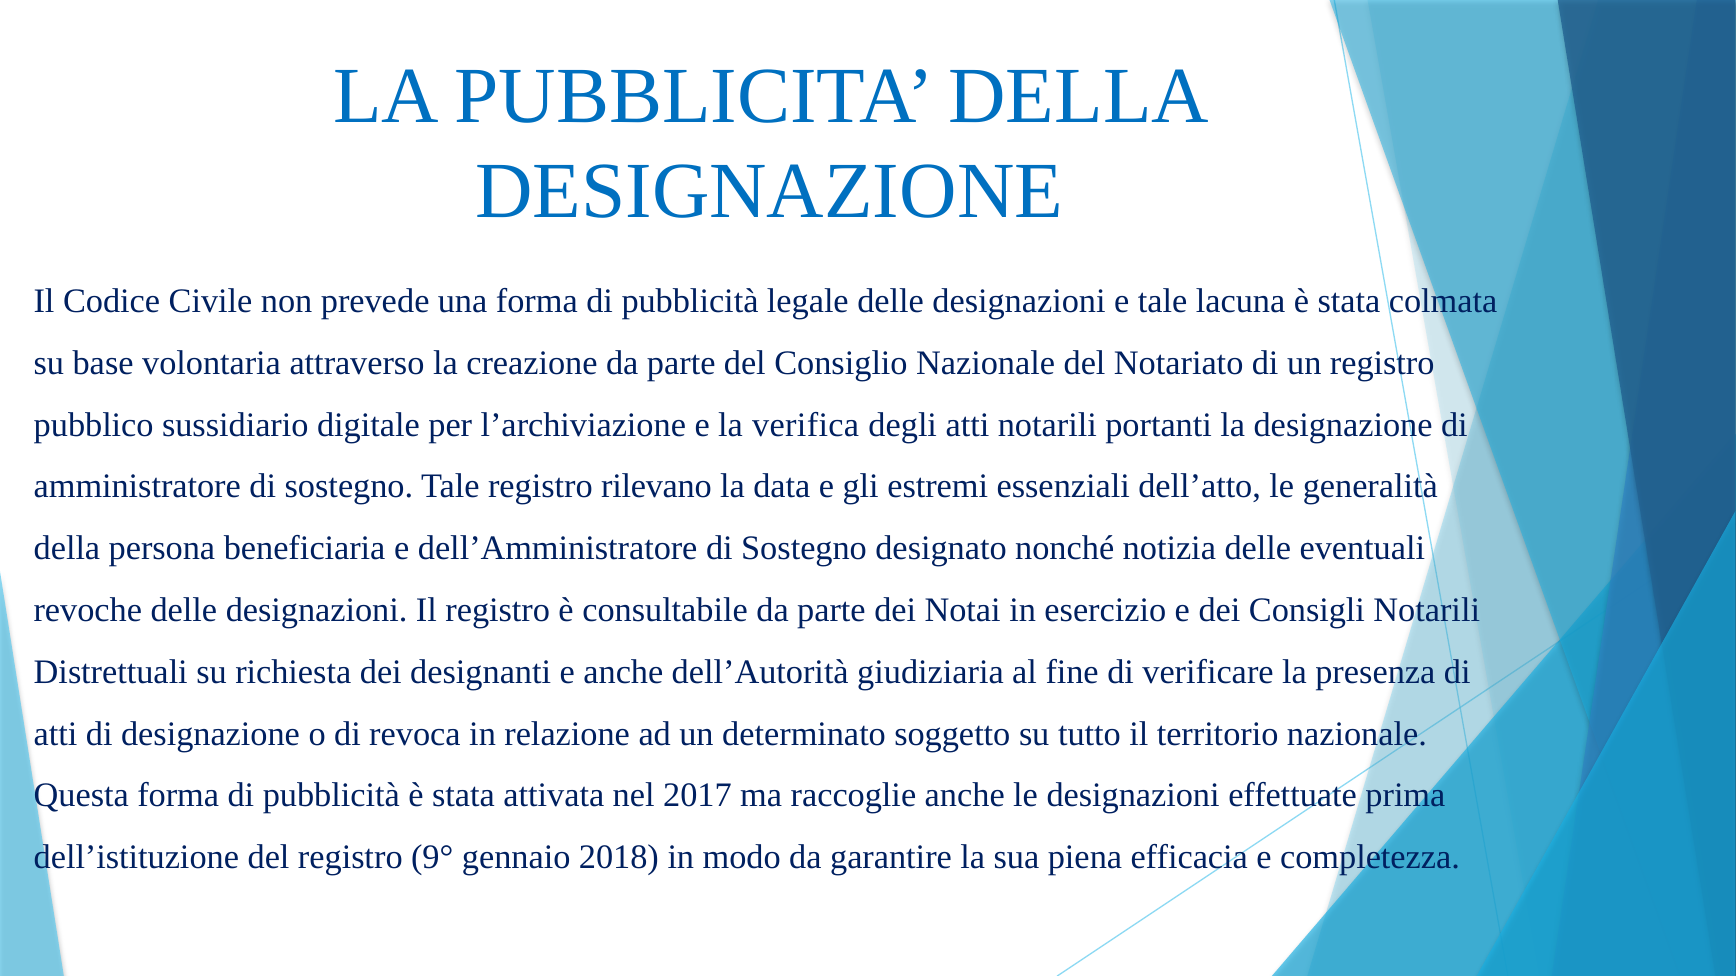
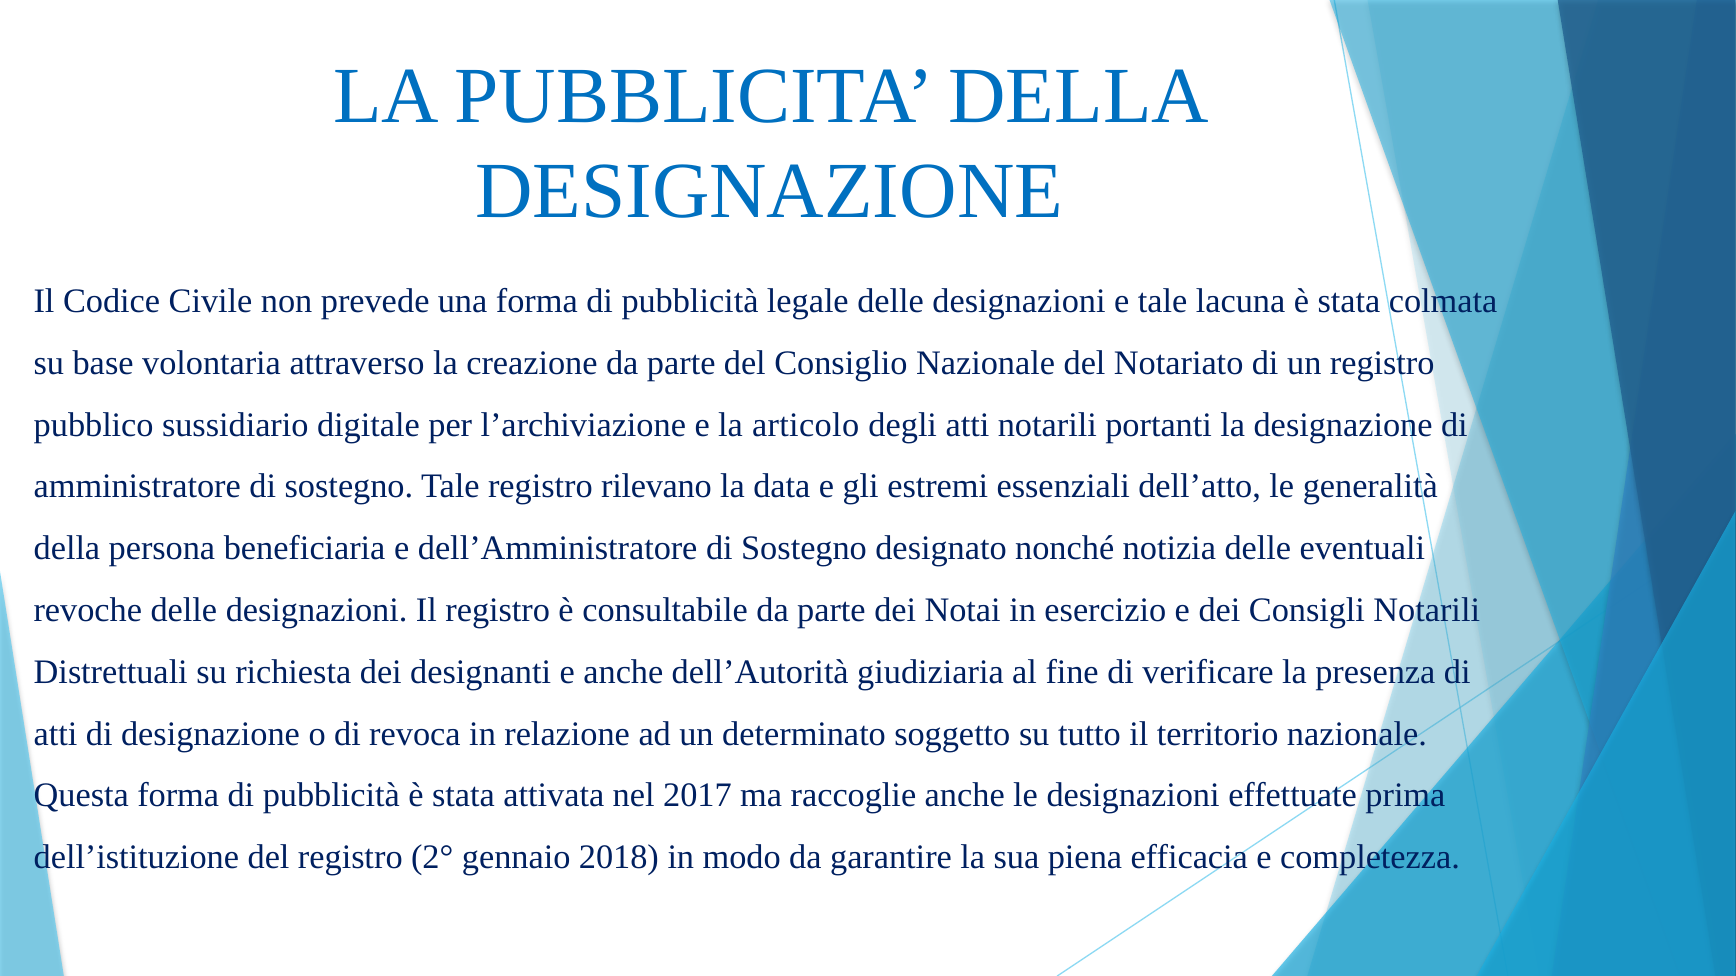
verifica: verifica -> articolo
9°: 9° -> 2°
